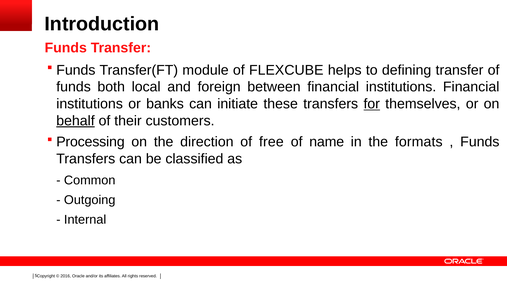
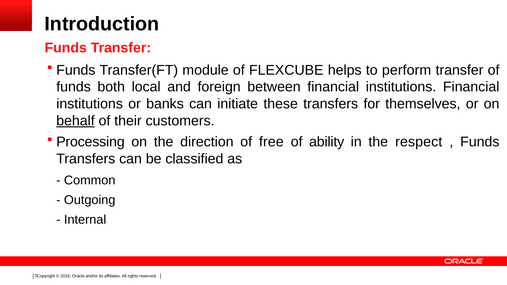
defining: defining -> perform
for underline: present -> none
name: name -> ability
formats: formats -> respect
